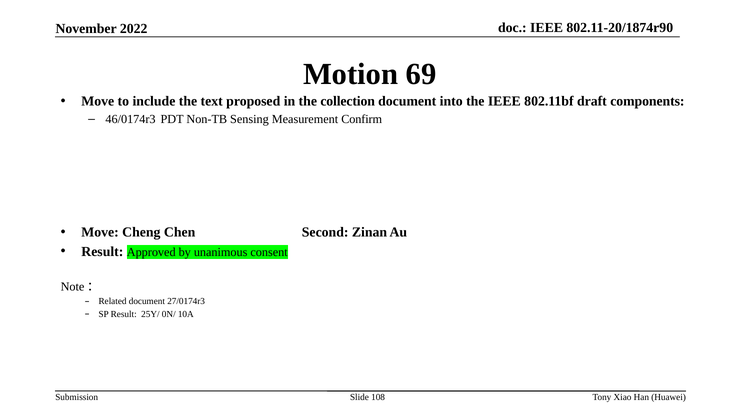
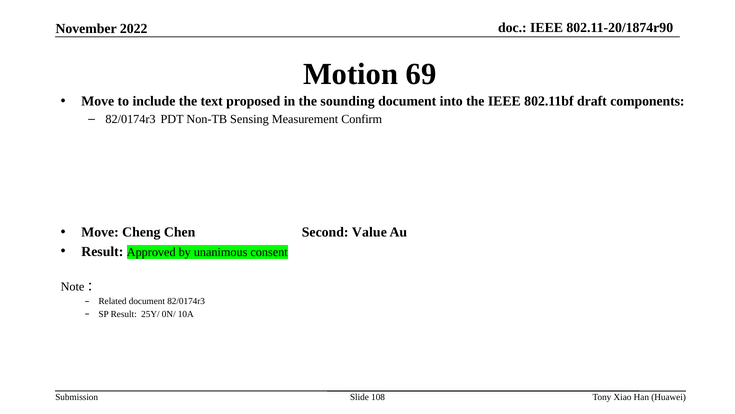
collection: collection -> sounding
46/0174r3 at (131, 119): 46/0174r3 -> 82/0174r3
Zinan: Zinan -> Value
document 27/0174r3: 27/0174r3 -> 82/0174r3
